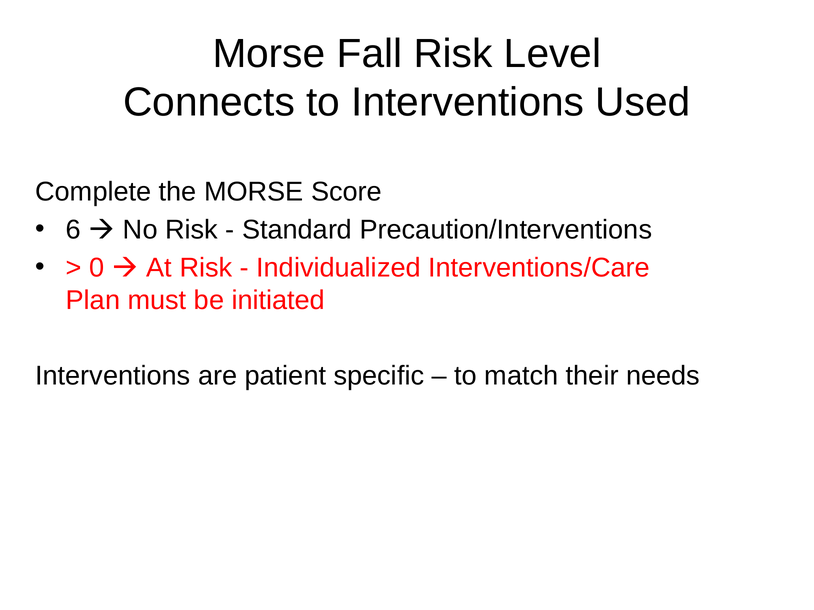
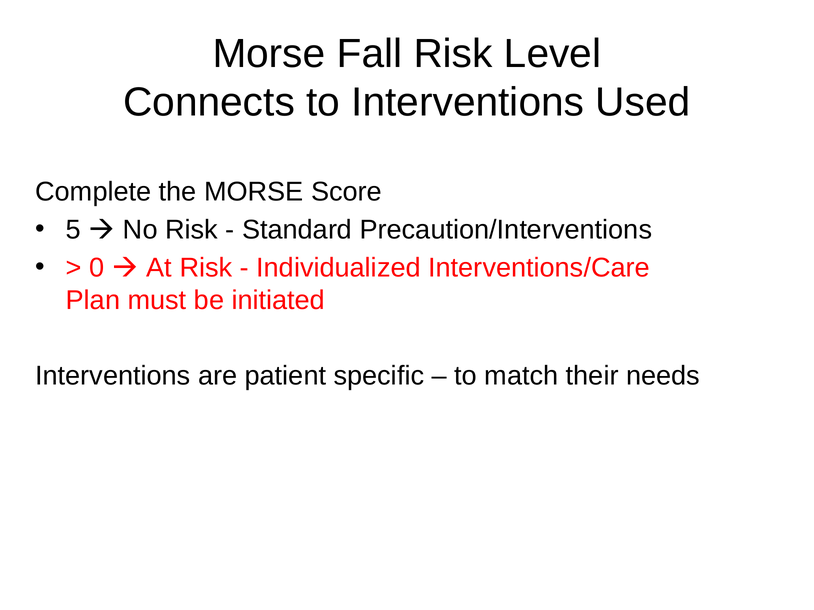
6: 6 -> 5
